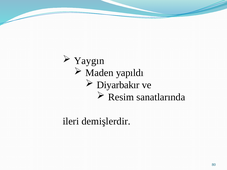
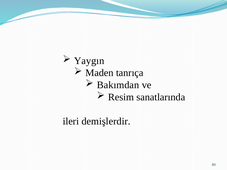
yapıldı: yapıldı -> tanrıça
Diyarbakır: Diyarbakır -> Bakımdan
